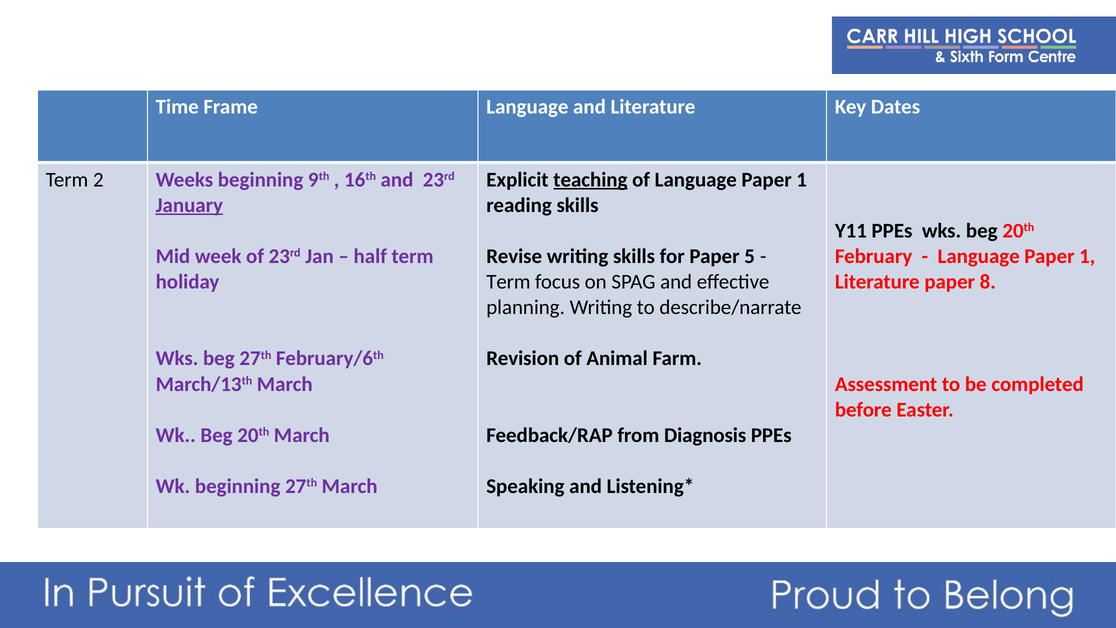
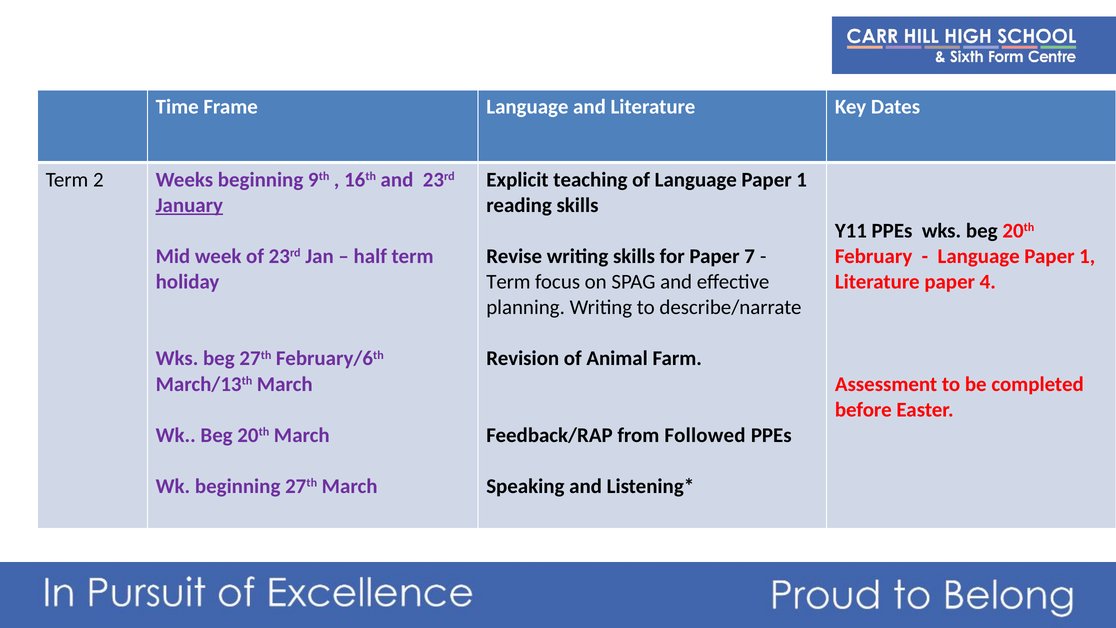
teaching underline: present -> none
5: 5 -> 7
8: 8 -> 4
Diagnosis: Diagnosis -> Followed
